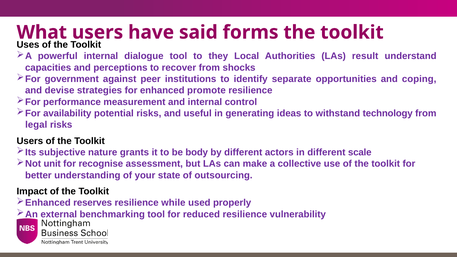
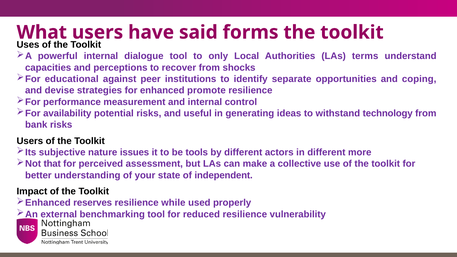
they: they -> only
result: result -> terms
government: government -> educational
legal: legal -> bank
grants: grants -> issues
body: body -> tools
scale: scale -> more
unit: unit -> that
recognise: recognise -> perceived
outsourcing: outsourcing -> independent
